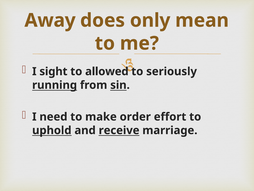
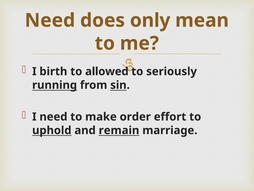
Away at (50, 20): Away -> Need
sight: sight -> birth
receive: receive -> remain
